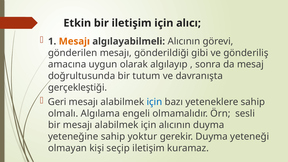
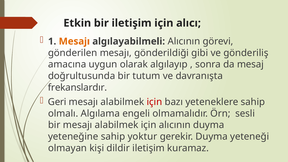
gerçekleştiği: gerçekleştiği -> frekanslardır
için at (154, 102) colour: blue -> red
seçip: seçip -> dildir
